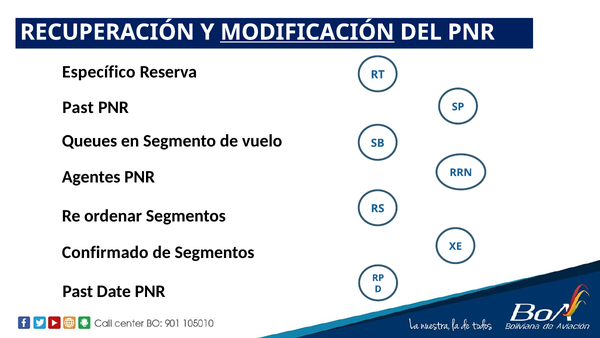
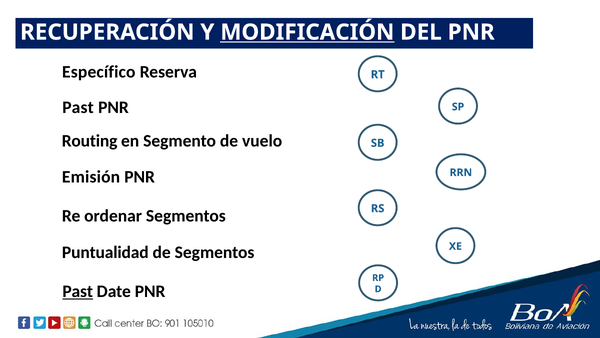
Queues: Queues -> Routing
Agentes: Agentes -> Emisión
Confirmado: Confirmado -> Puntualidad
Past at (78, 291) underline: none -> present
